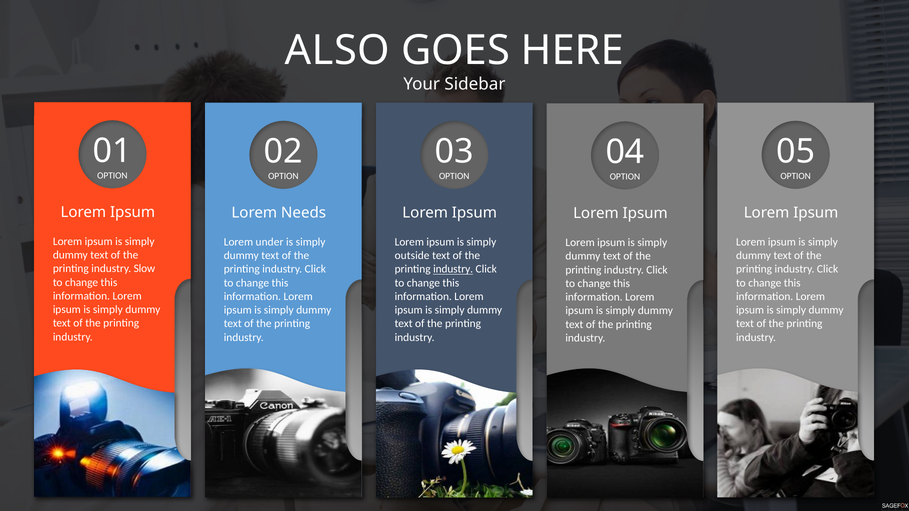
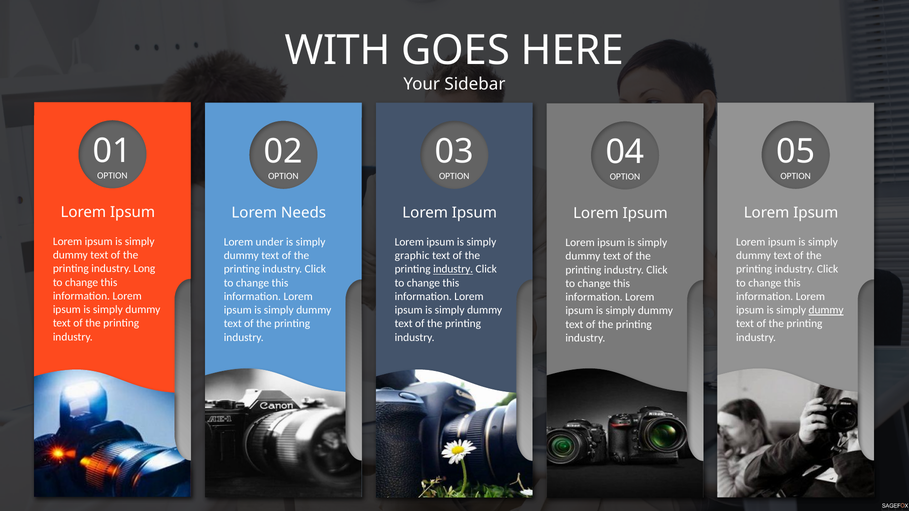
ALSO: ALSO -> WITH
outside: outside -> graphic
Slow: Slow -> Long
dummy at (826, 310) underline: none -> present
